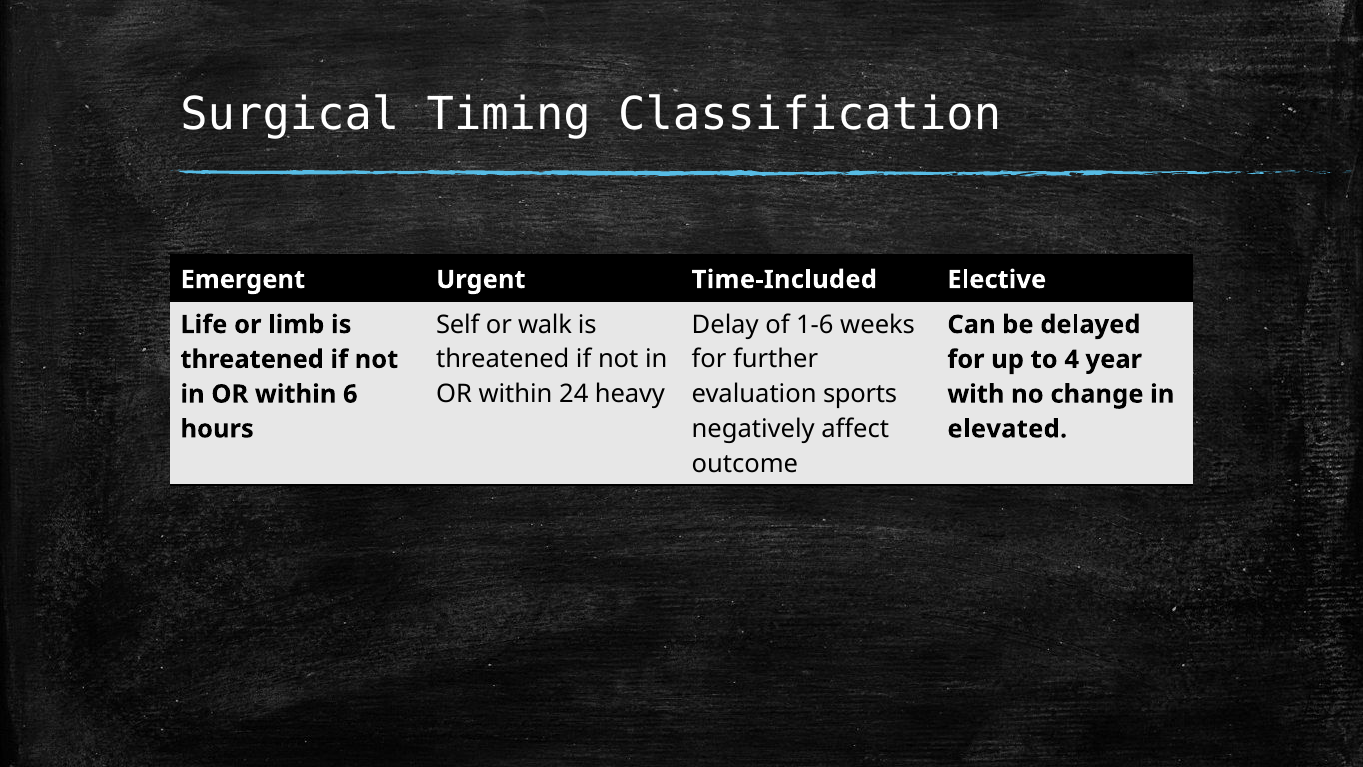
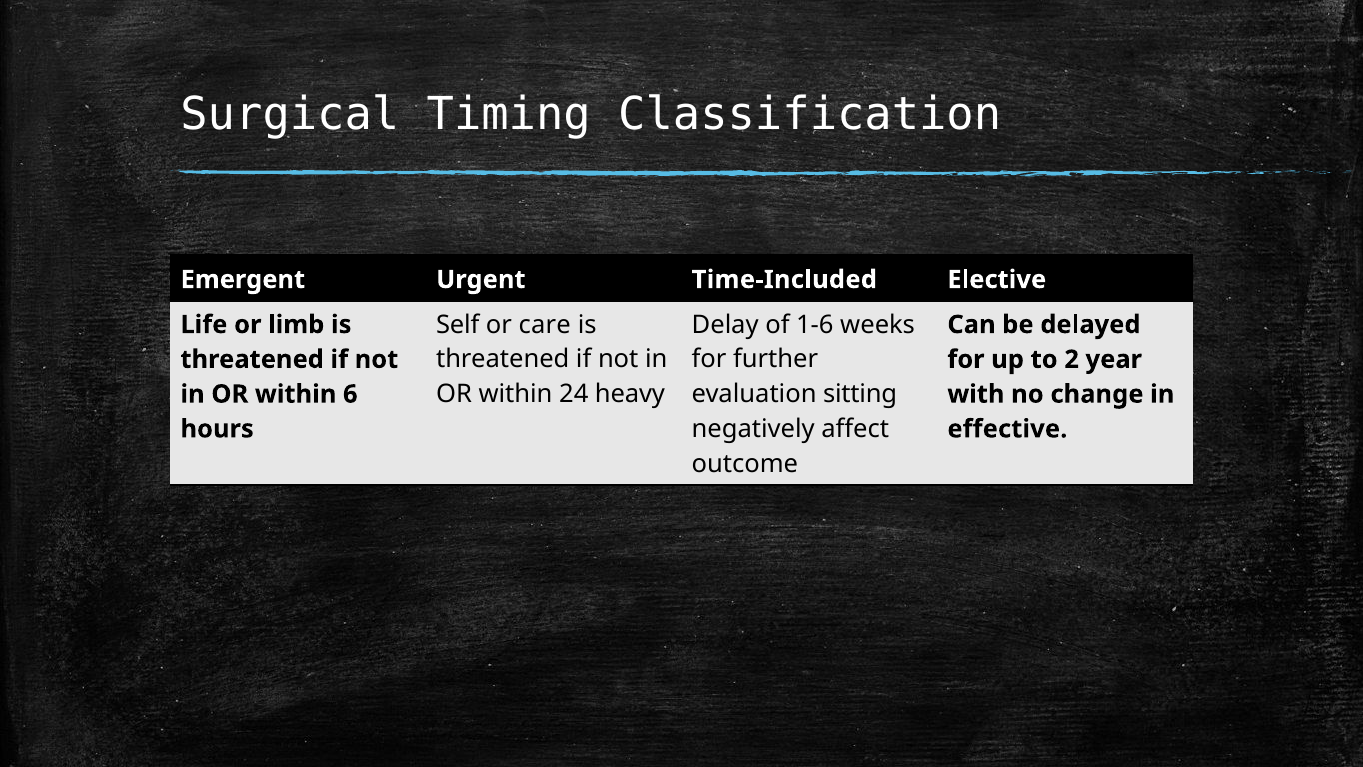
walk: walk -> care
4: 4 -> 2
sports: sports -> sitting
elevated: elevated -> effective
